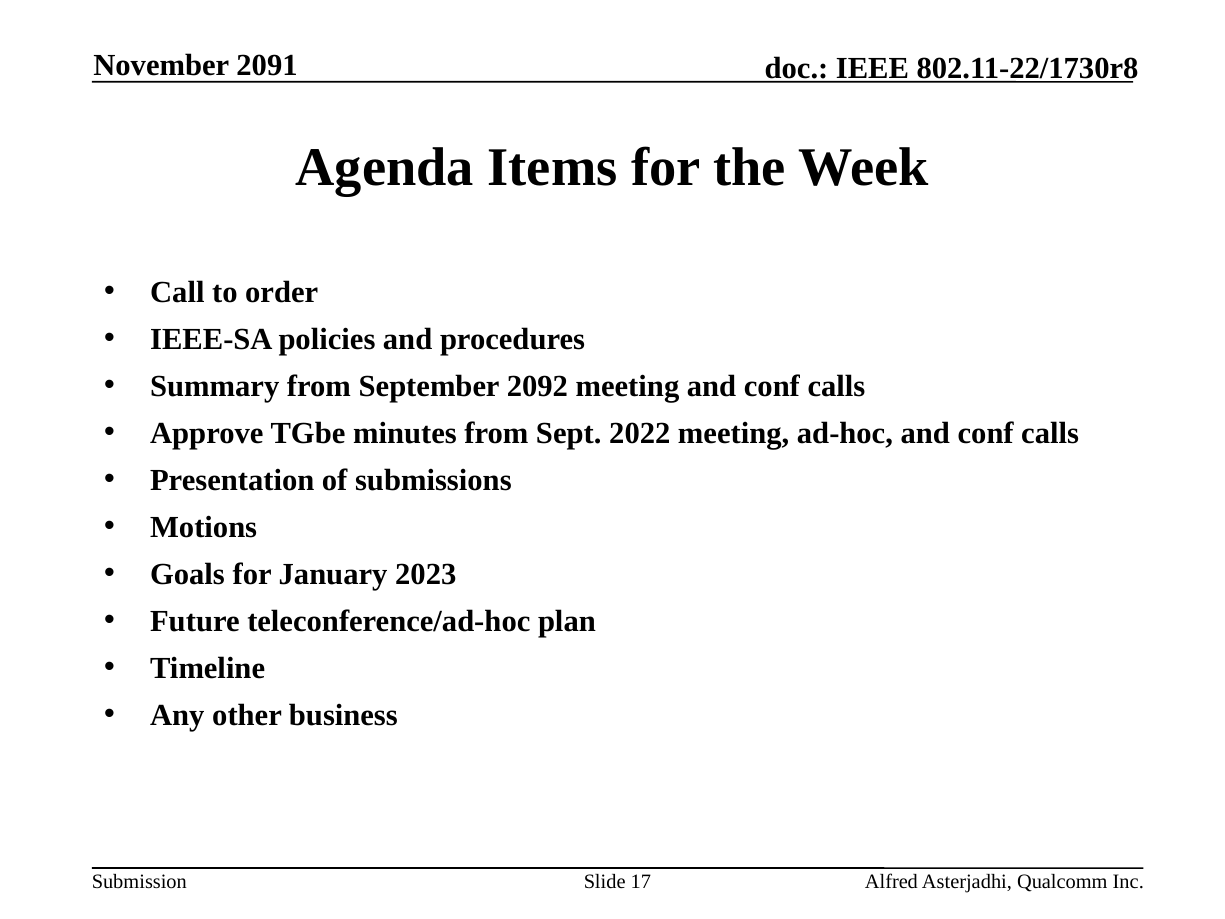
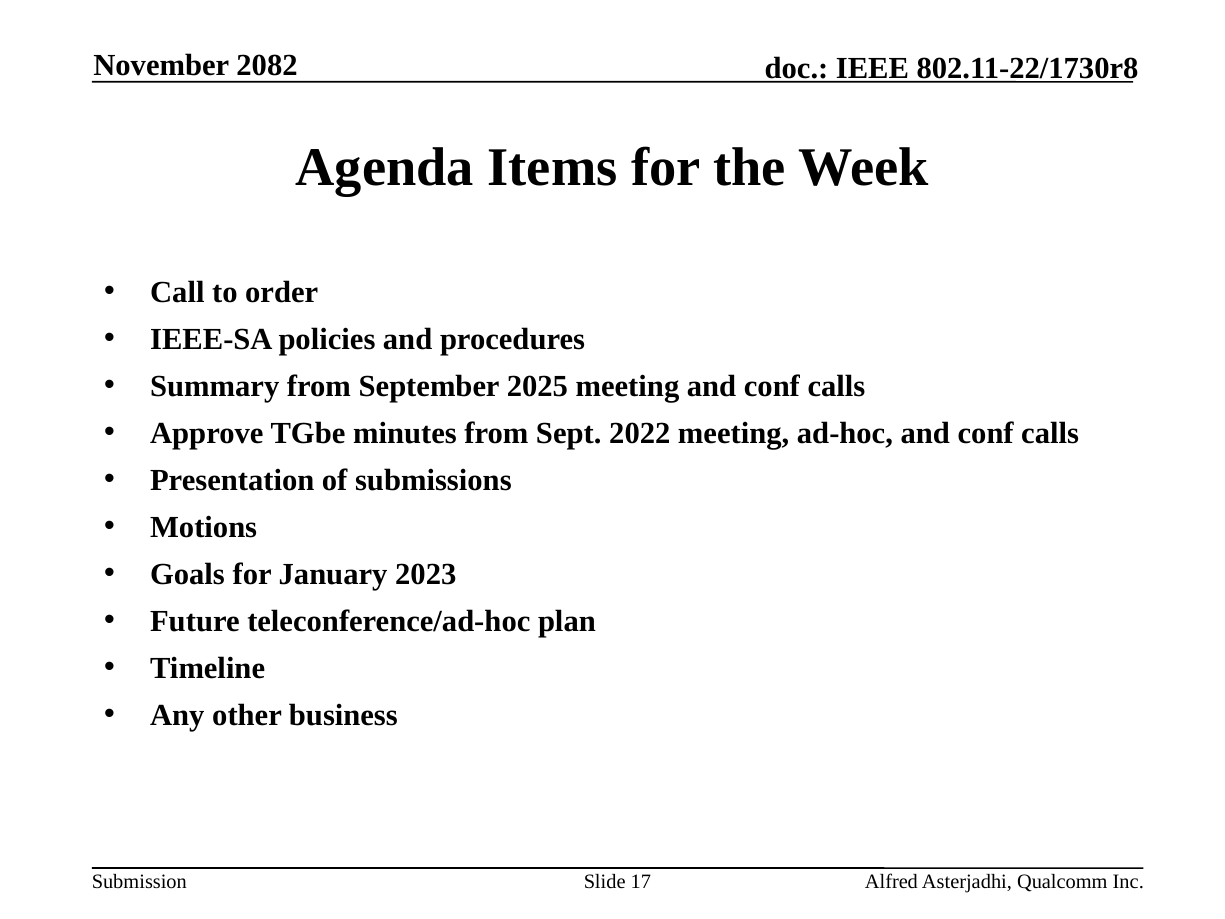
2091: 2091 -> 2082
2092: 2092 -> 2025
